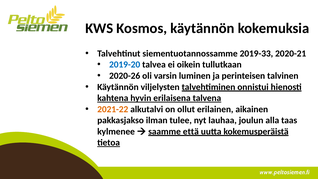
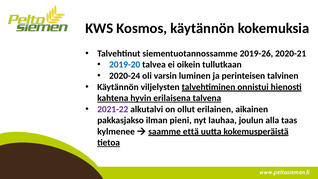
2019-33: 2019-33 -> 2019-26
2020-26: 2020-26 -> 2020-24
2021-22 colour: orange -> purple
tulee: tulee -> pieni
